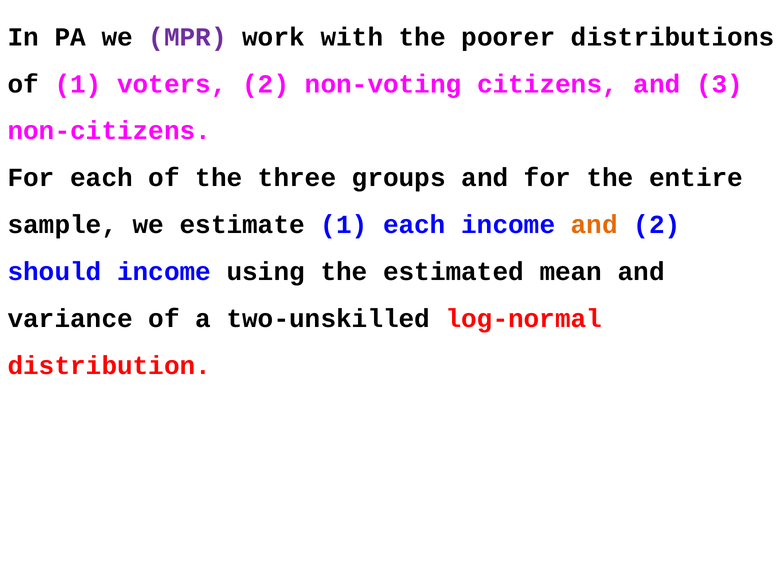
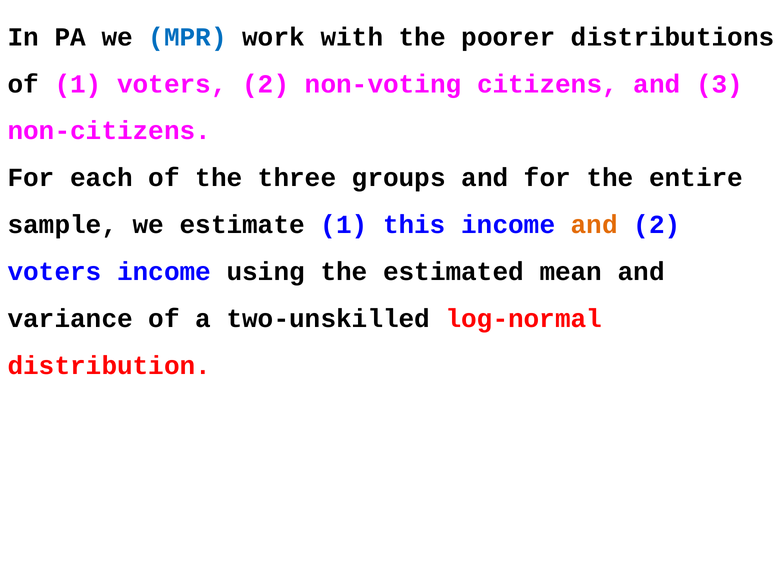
MPR colour: purple -> blue
1 each: each -> this
should at (55, 272): should -> voters
